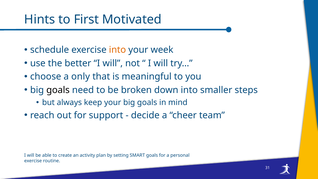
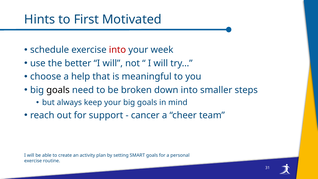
into at (117, 50) colour: orange -> red
only: only -> help
decide: decide -> cancer
